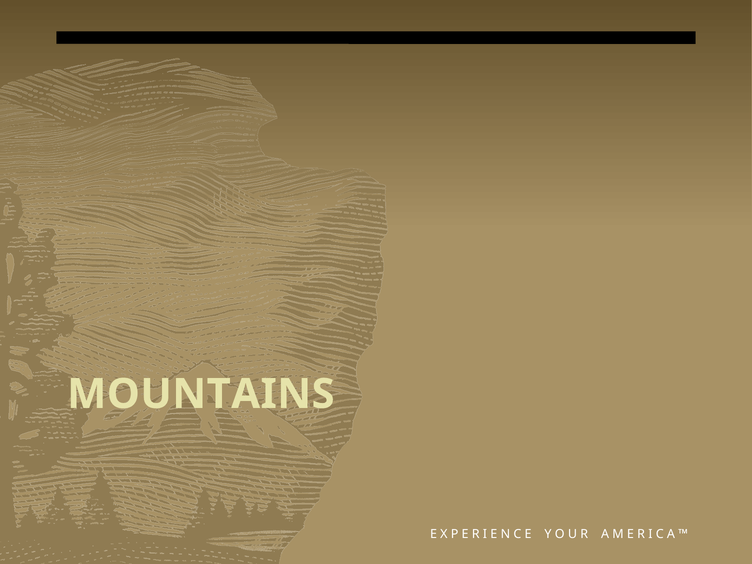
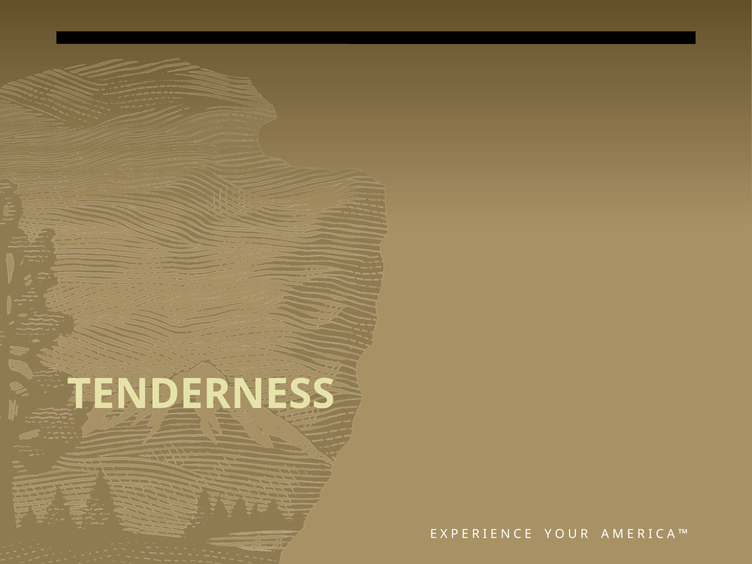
MOUNTAINS: MOUNTAINS -> TENDERNESS
